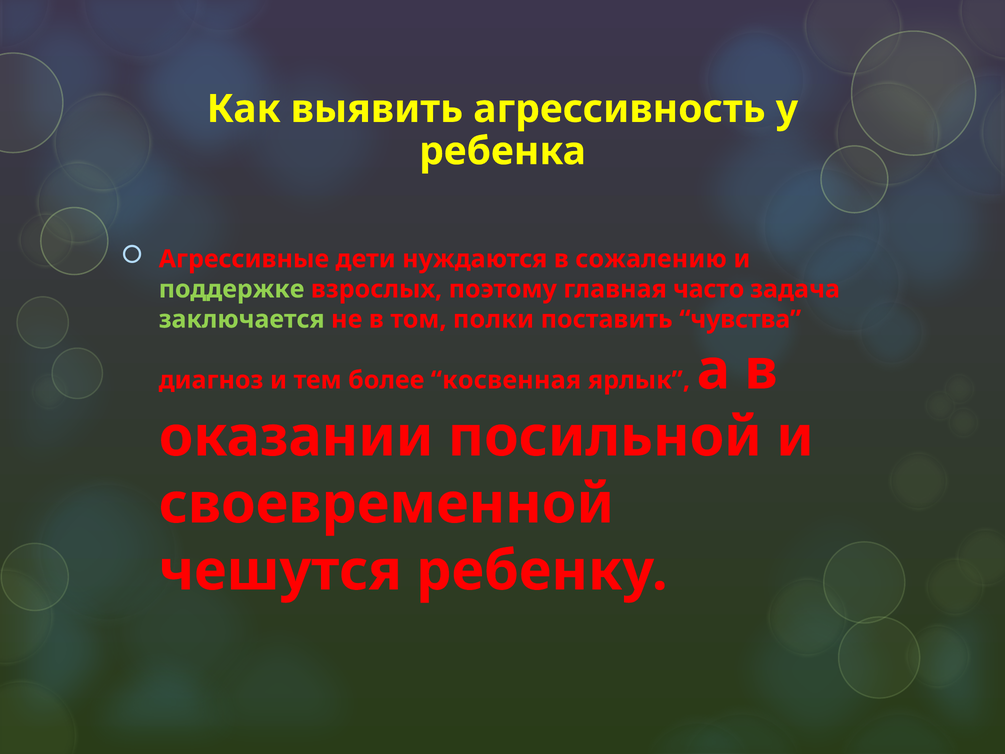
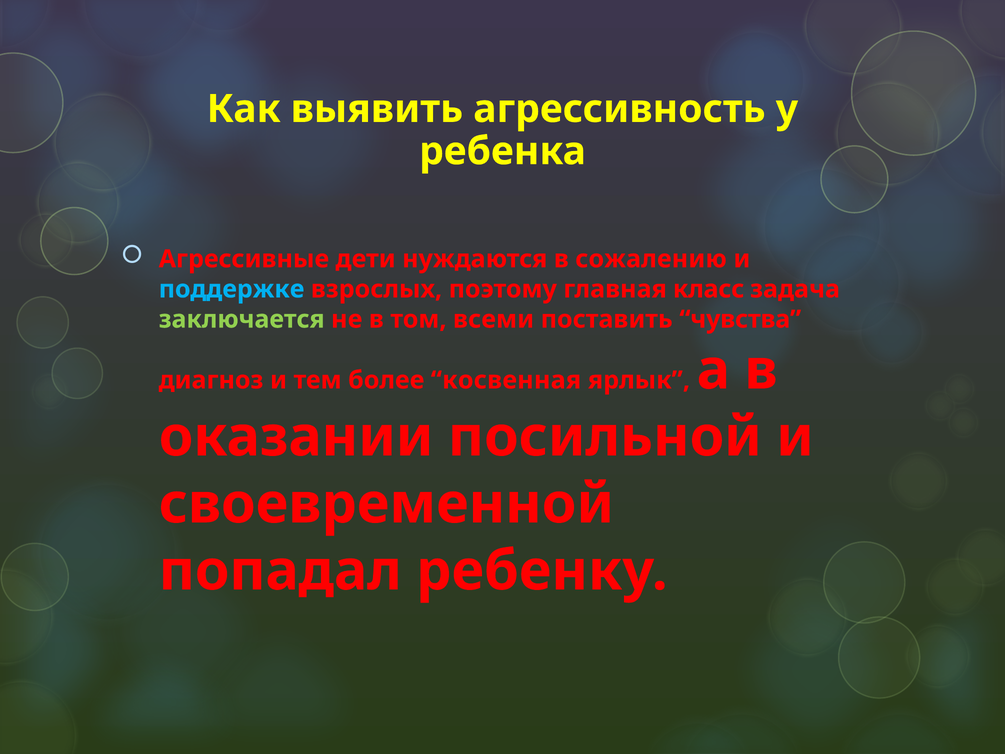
поддержке colour: light green -> light blue
часто: часто -> класс
полки: полки -> всеми
чешутся: чешутся -> попадал
